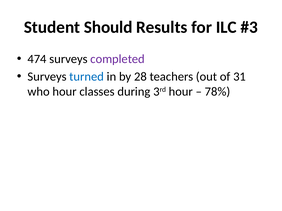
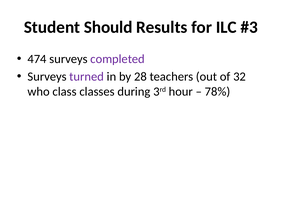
turned colour: blue -> purple
31: 31 -> 32
who hour: hour -> class
